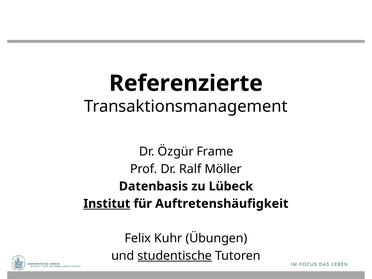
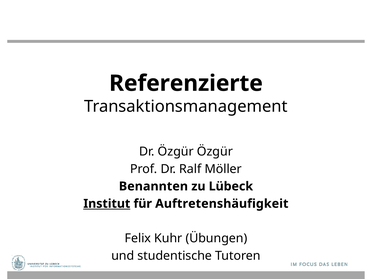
Özgür Frame: Frame -> Özgür
Datenbasis: Datenbasis -> Benannten
studentische underline: present -> none
